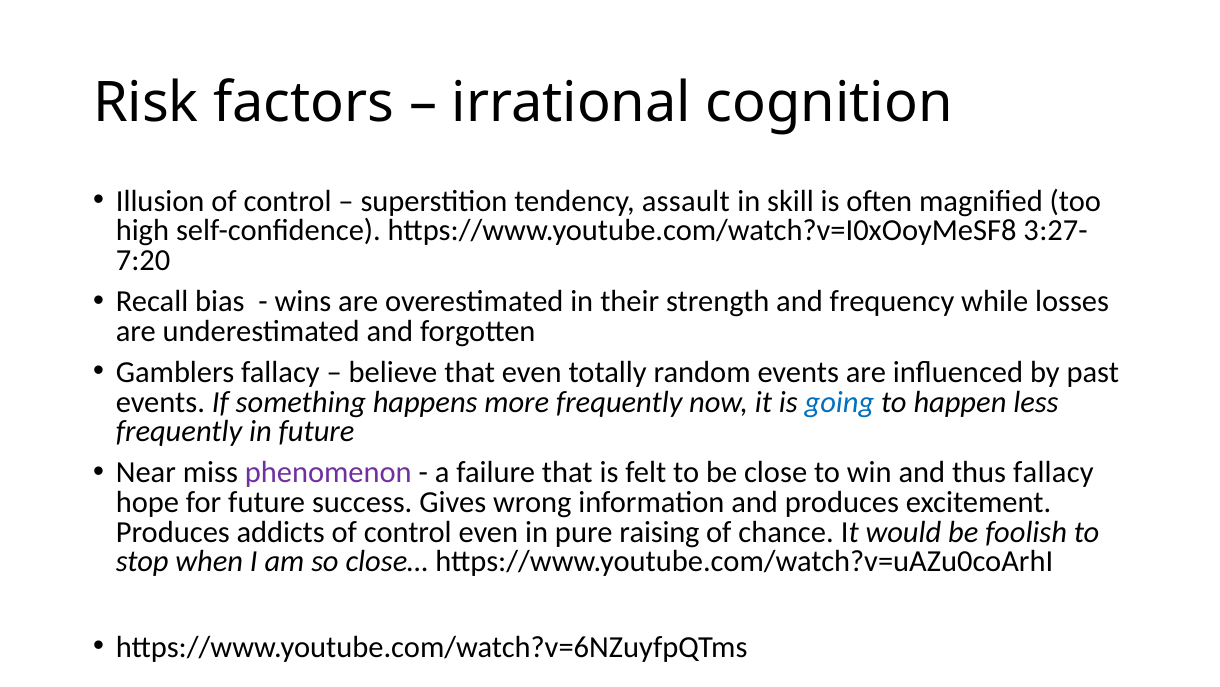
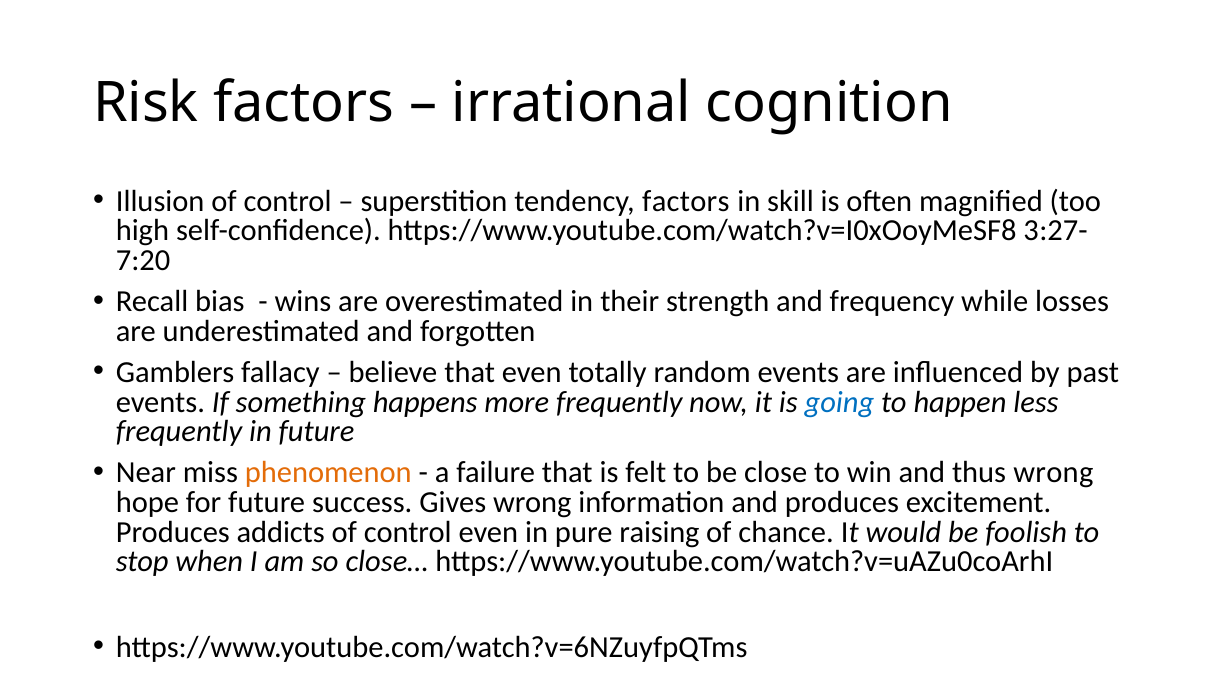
tendency assault: assault -> factors
phenomenon colour: purple -> orange
thus fallacy: fallacy -> wrong
